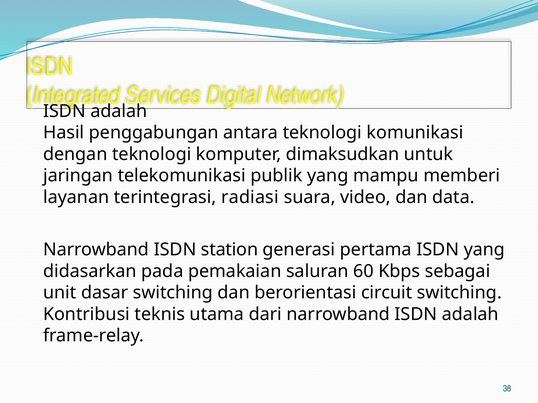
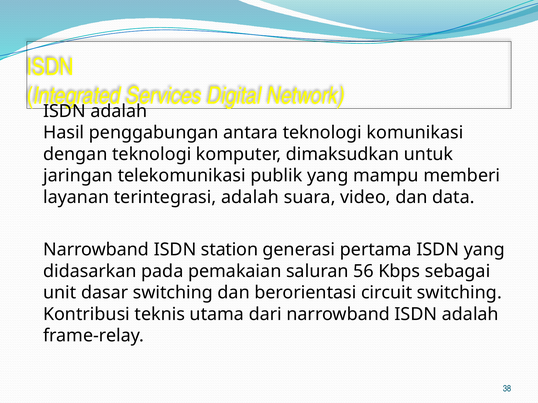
terintegrasi radiasi: radiasi -> adalah
60: 60 -> 56
